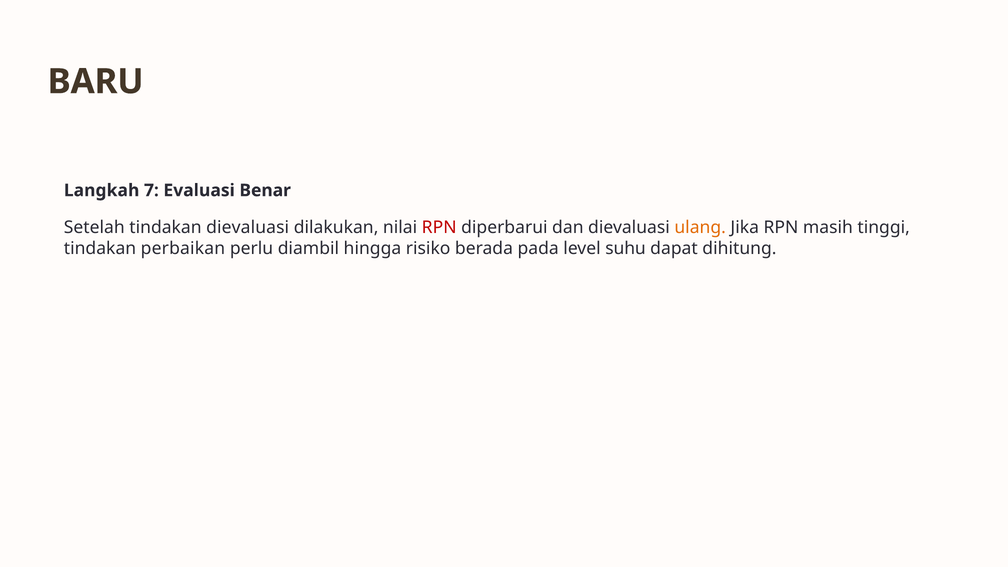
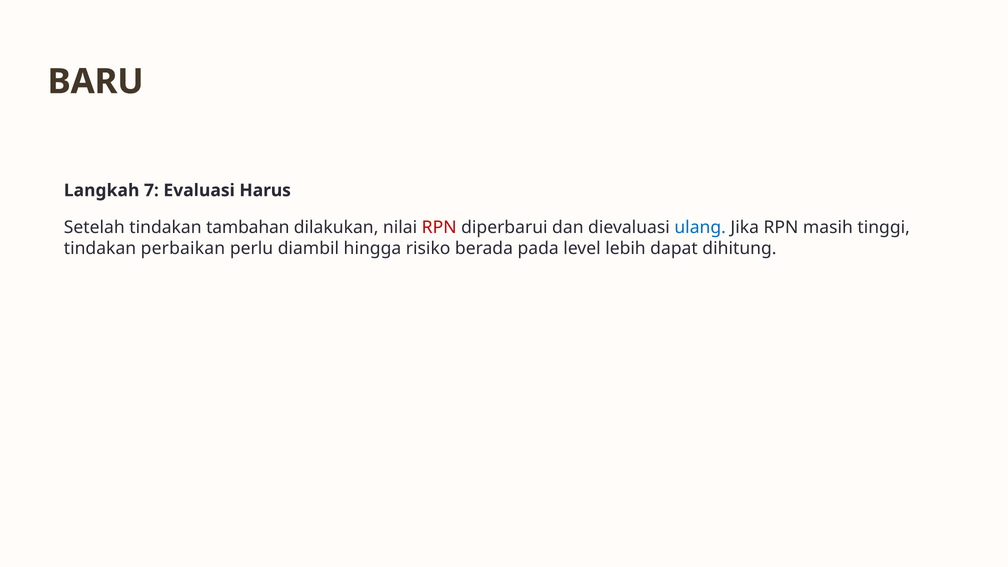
Benar: Benar -> Harus
tindakan dievaluasi: dievaluasi -> tambahan
ulang colour: orange -> blue
suhu: suhu -> lebih
